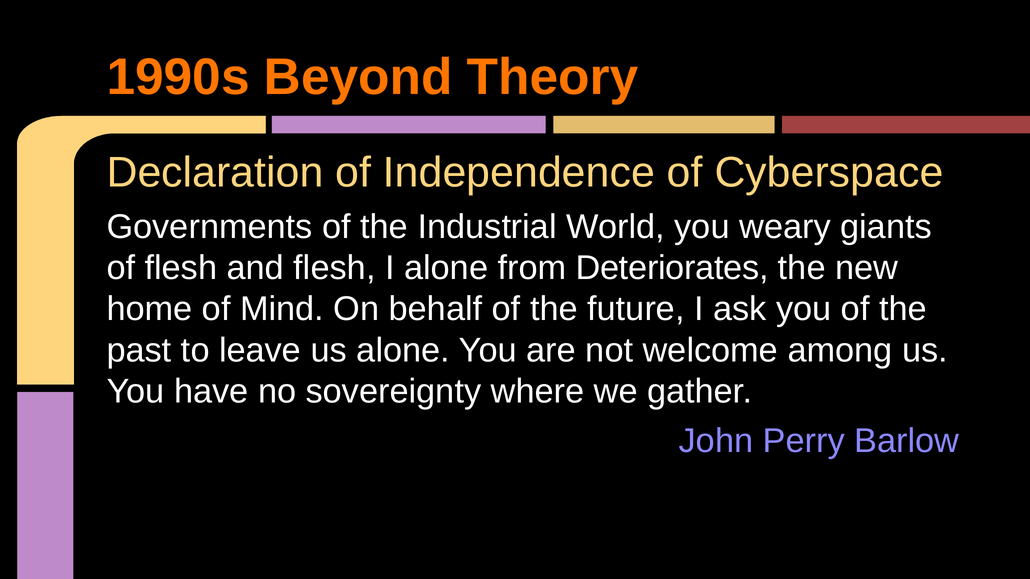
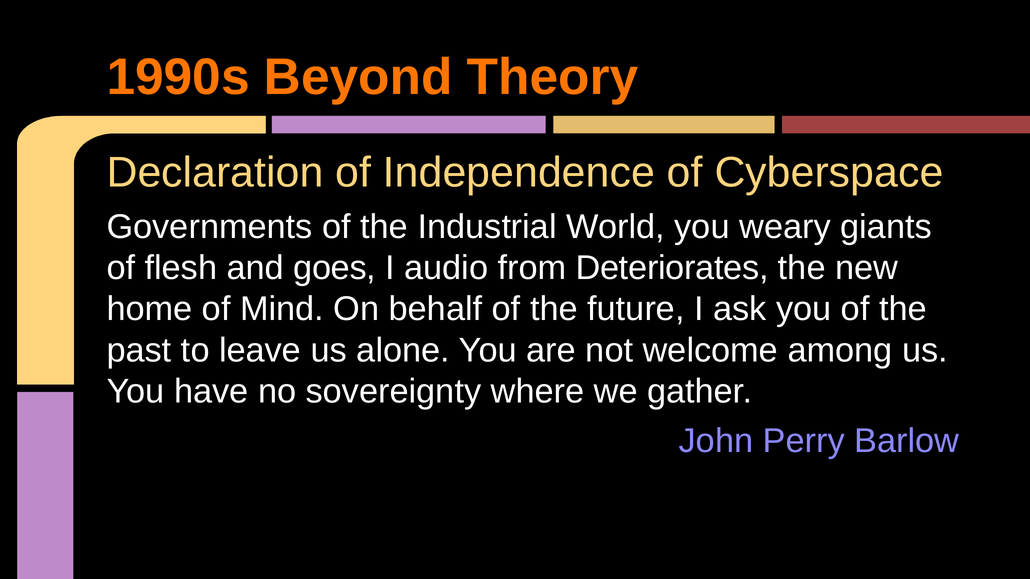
and flesh: flesh -> goes
I alone: alone -> audio
